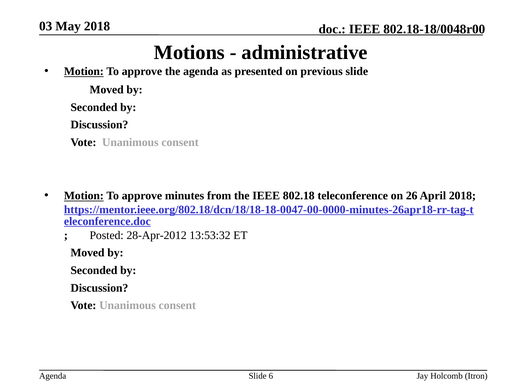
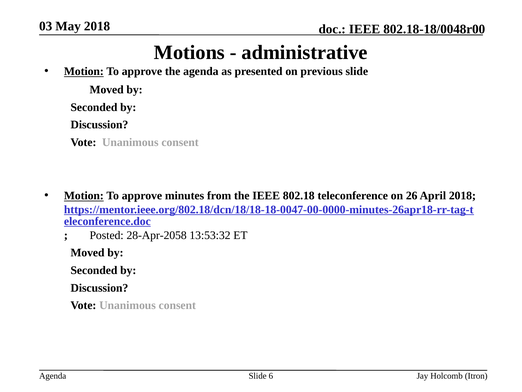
28-Apr-2012: 28-Apr-2012 -> 28-Apr-2058
